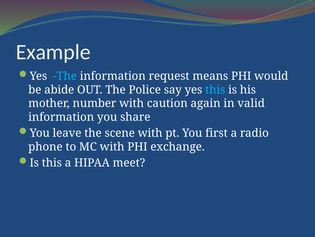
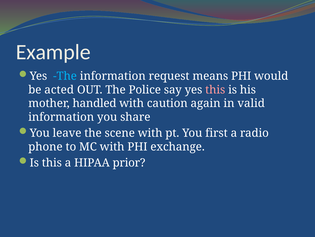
abide: abide -> acted
this at (215, 89) colour: light blue -> pink
number: number -> handled
meet: meet -> prior
